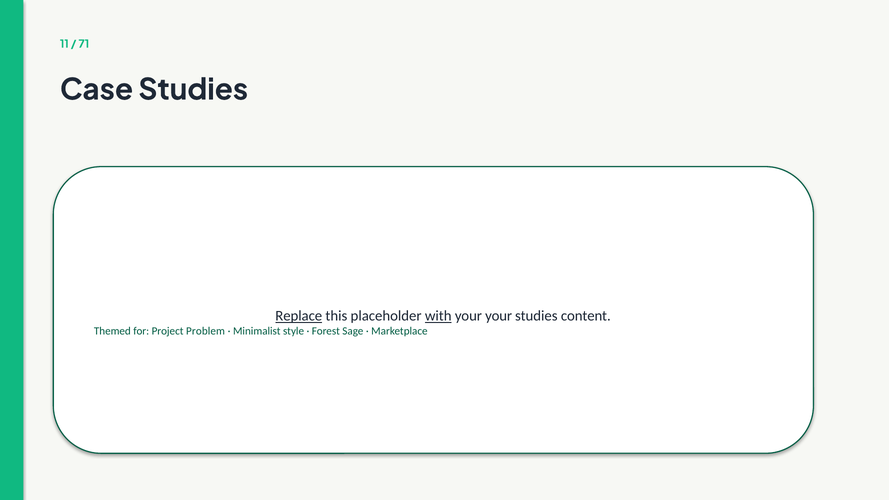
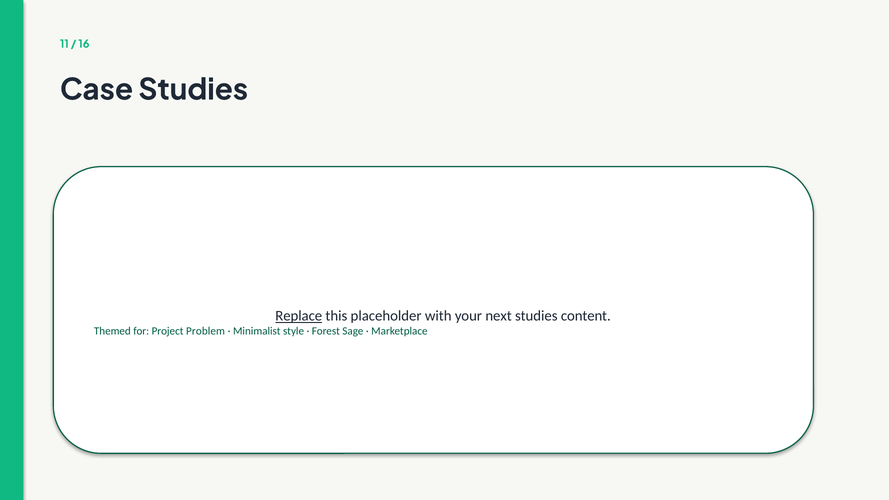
71: 71 -> 16
with underline: present -> none
your your: your -> next
